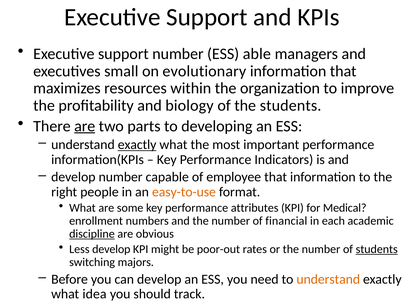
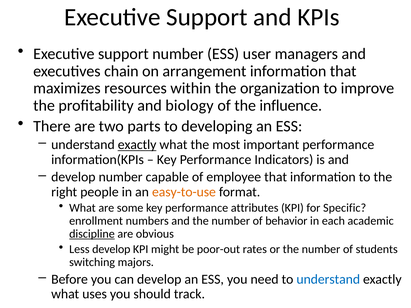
able: able -> user
small: small -> chain
evolutionary: evolutionary -> arrangement
the students: students -> influence
are at (85, 126) underline: present -> none
Medical: Medical -> Specific
financial: financial -> behavior
students at (377, 249) underline: present -> none
understand at (328, 279) colour: orange -> blue
idea: idea -> uses
